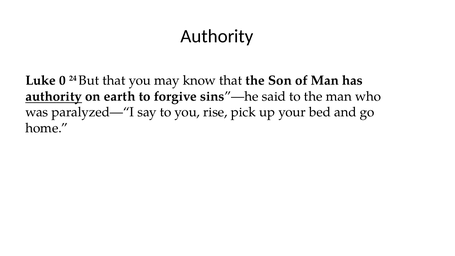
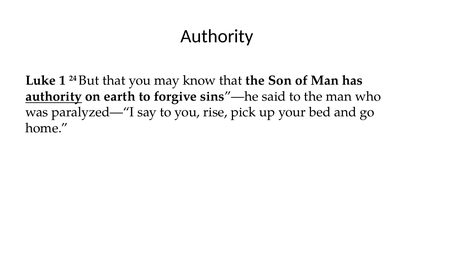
0: 0 -> 1
